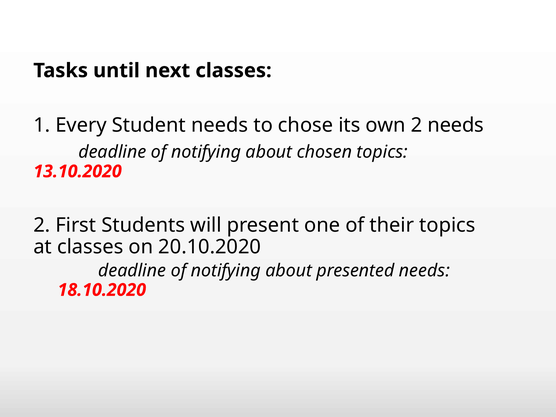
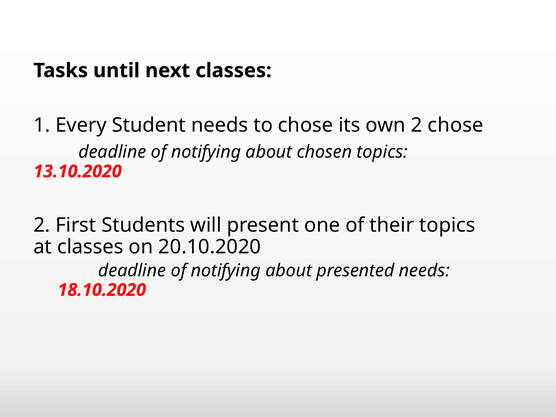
2 needs: needs -> chose
